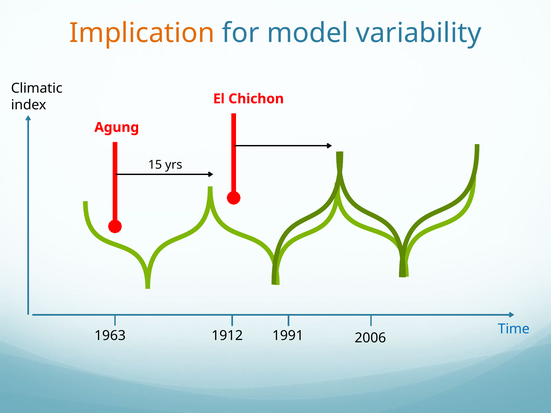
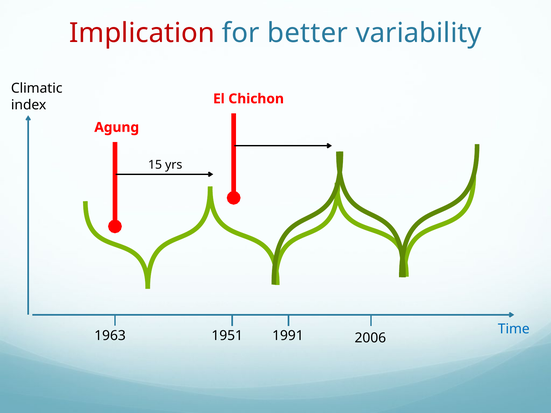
Implication colour: orange -> red
model: model -> better
1912: 1912 -> 1951
